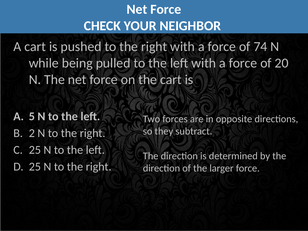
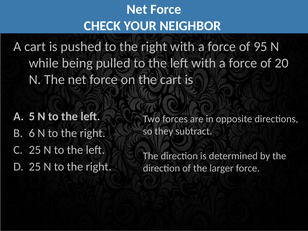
74: 74 -> 95
2: 2 -> 6
